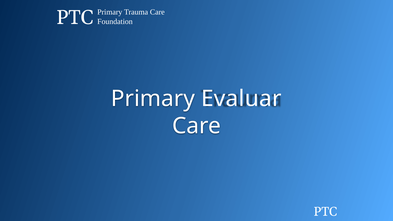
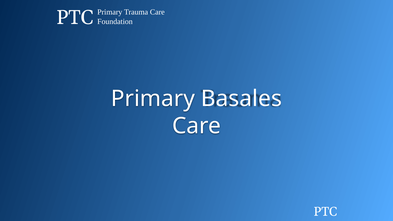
Evaluar: Evaluar -> Basales
